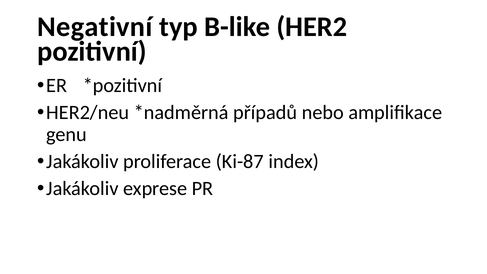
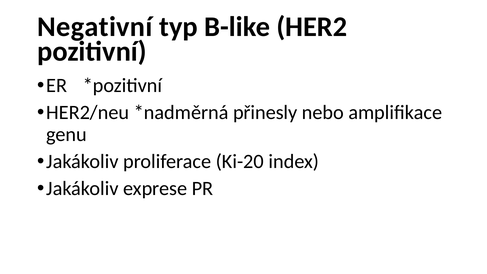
případů: případů -> přinesly
Ki-87: Ki-87 -> Ki-20
